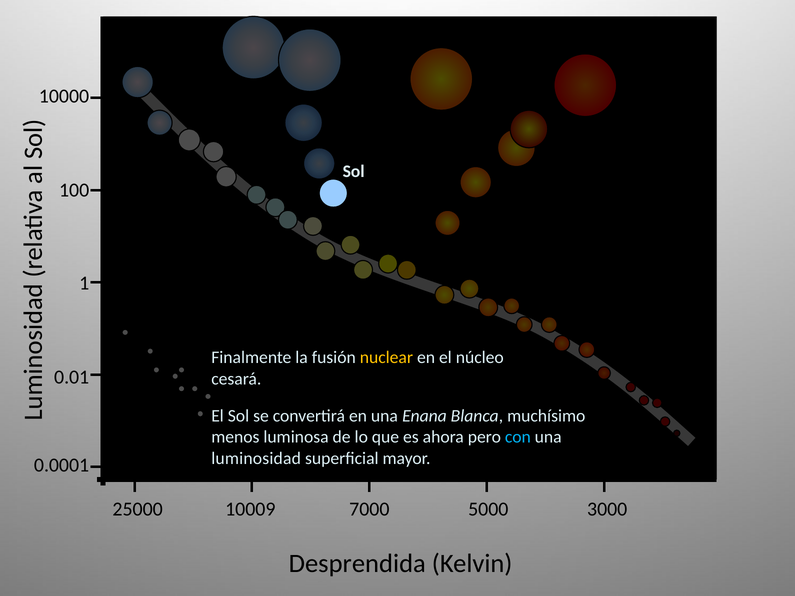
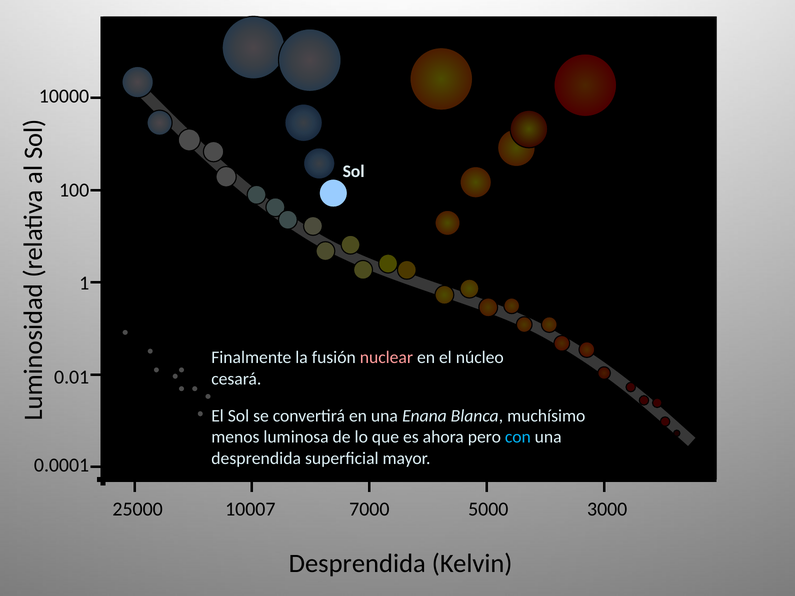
nuclear colour: yellow -> pink
luminosidad at (256, 458): luminosidad -> desprendida
10009: 10009 -> 10007
